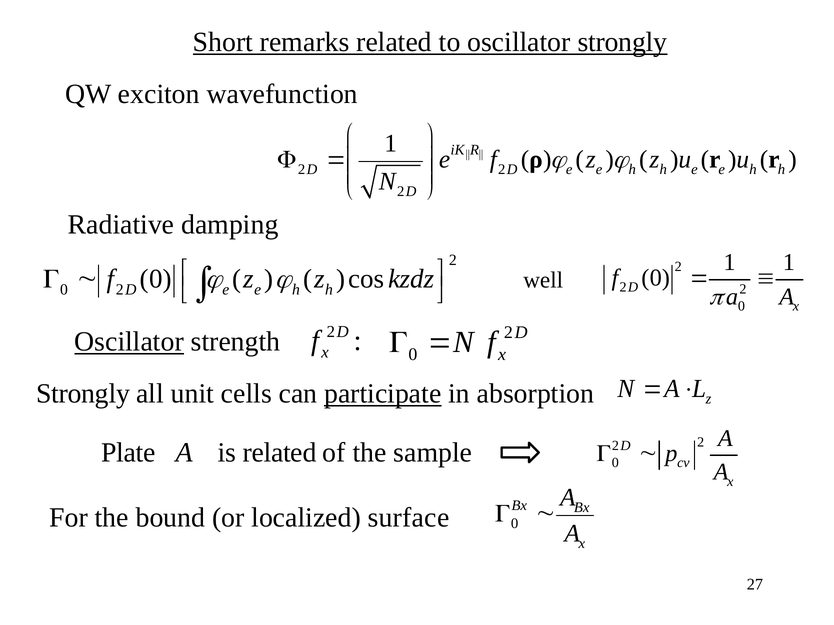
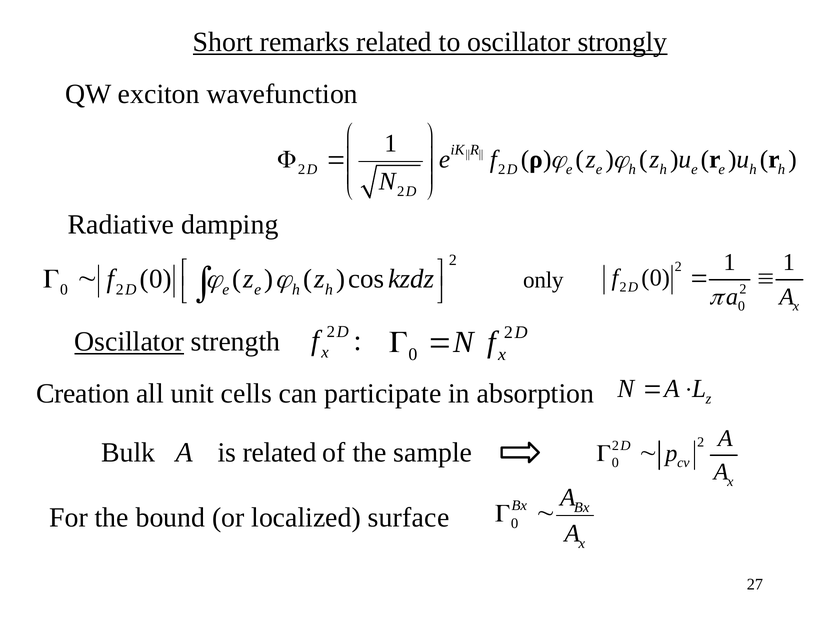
well: well -> only
Strongly at (83, 394): Strongly -> Creation
participate underline: present -> none
Plate: Plate -> Bulk
